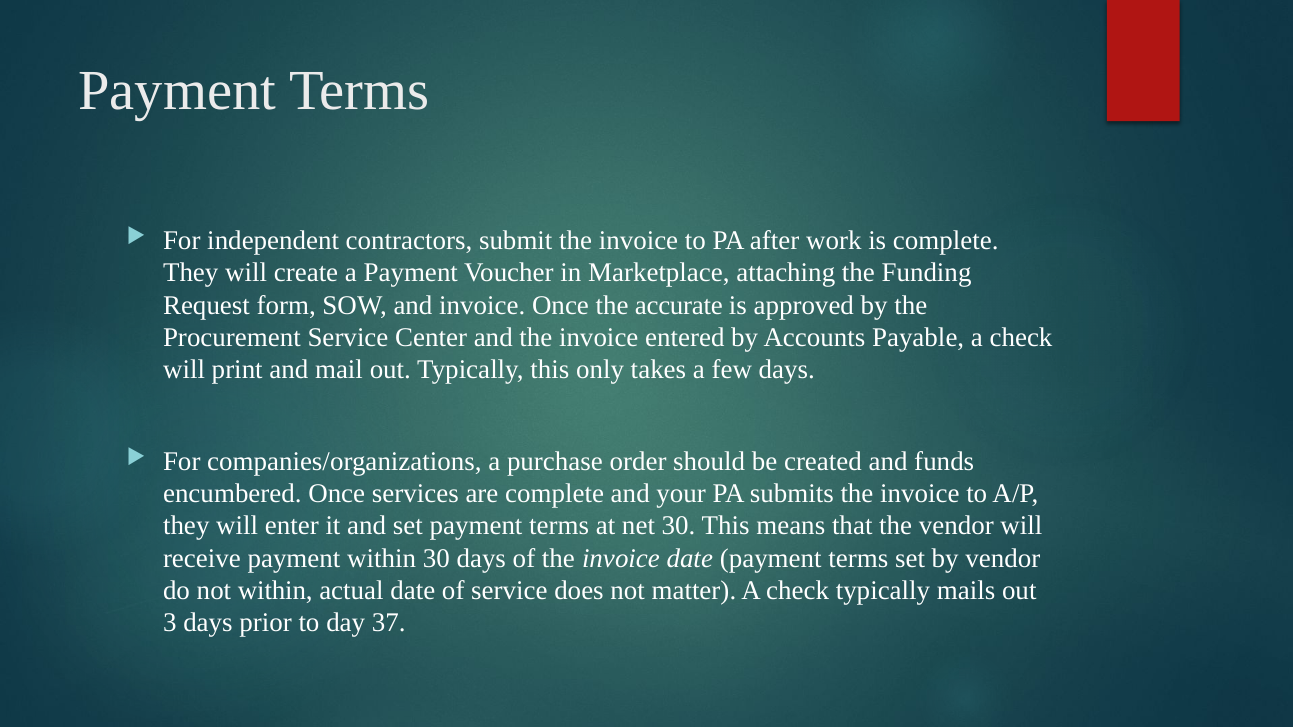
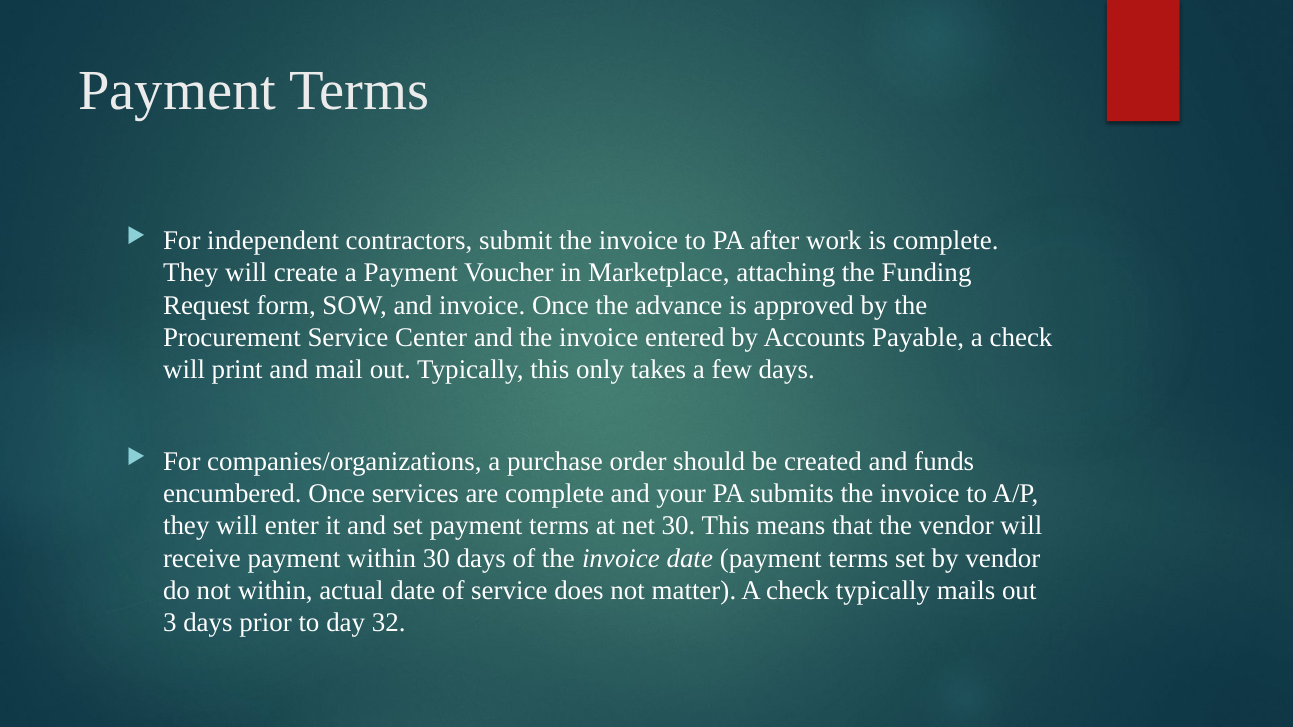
accurate: accurate -> advance
37: 37 -> 32
